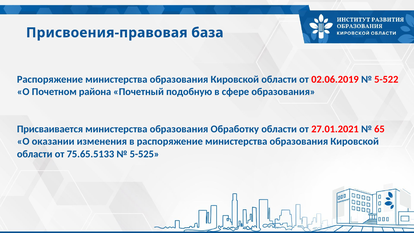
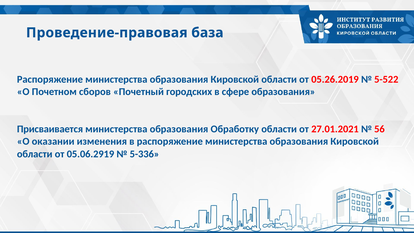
Присвоения-правовая: Присвоения-правовая -> Проведение-правовая
02.06.2019: 02.06.2019 -> 05.26.2019
района: района -> сборов
подобную: подобную -> городских
65: 65 -> 56
75.65.5133: 75.65.5133 -> 05.06.2919
5-525: 5-525 -> 5-336
